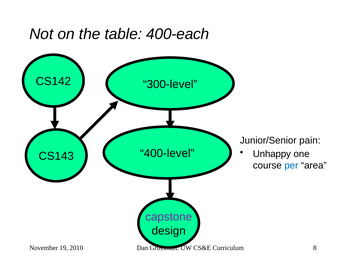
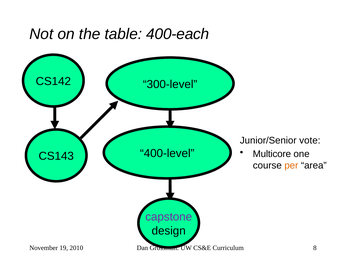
pain: pain -> vote
Unhappy: Unhappy -> Multicore
per colour: blue -> orange
